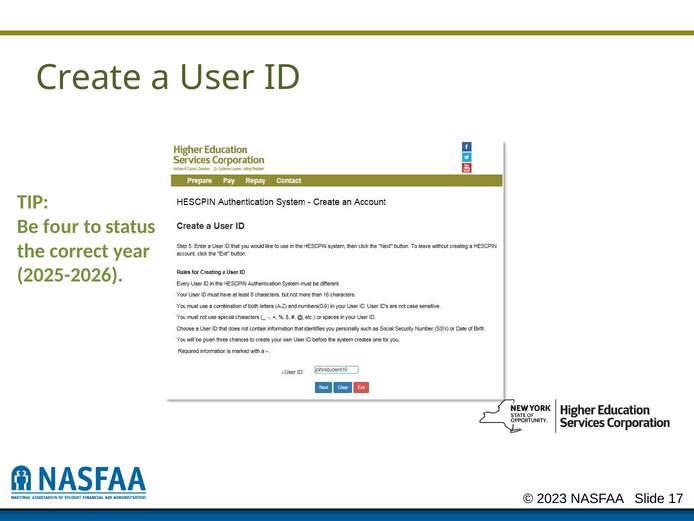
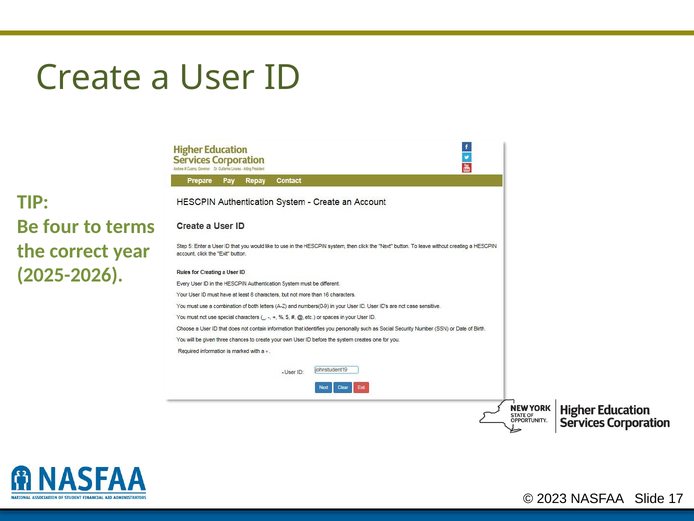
status: status -> terms
